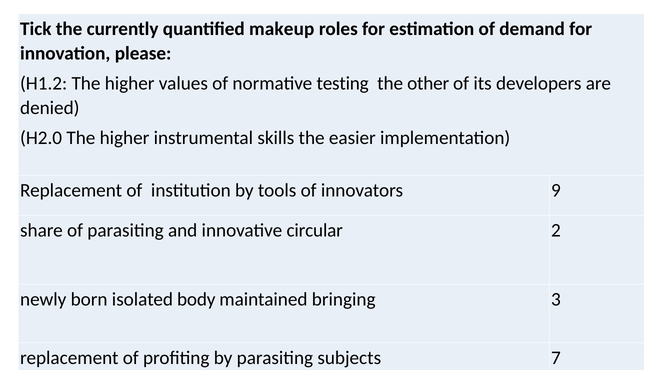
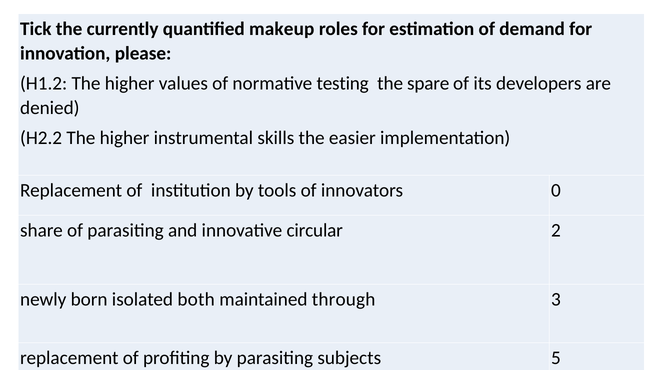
other: other -> spare
H2.0: H2.0 -> H2.2
9: 9 -> 0
body: body -> both
bringing: bringing -> through
7: 7 -> 5
